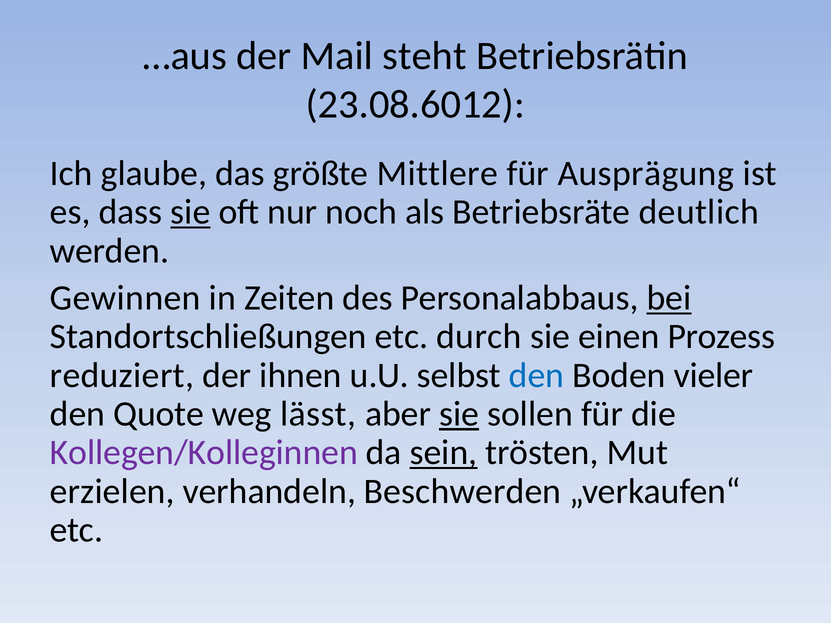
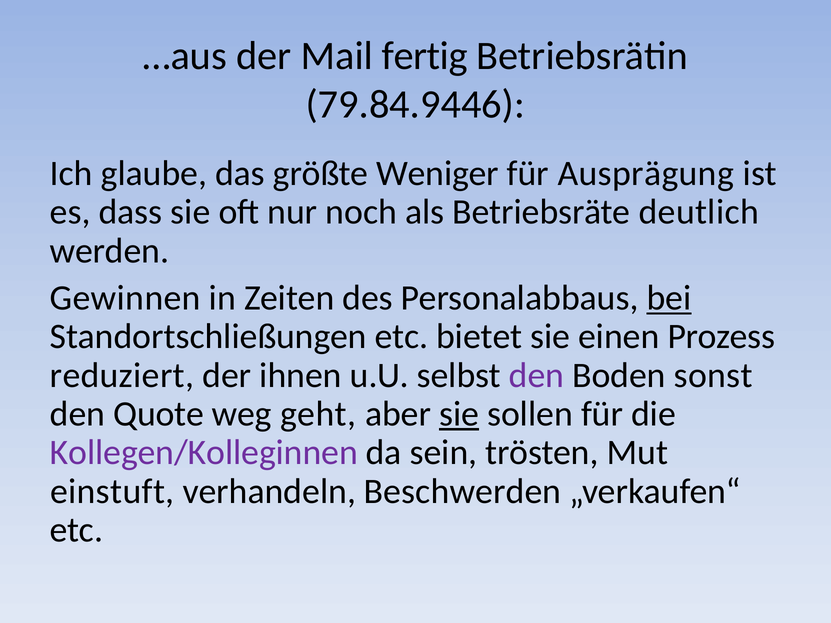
steht: steht -> fertig
23.08.6012: 23.08.6012 -> 79.84.9446
Mittlere: Mittlere -> Weniger
sie at (190, 212) underline: present -> none
durch: durch -> bietet
den at (536, 375) colour: blue -> purple
vieler: vieler -> sonst
lässt: lässt -> geht
sein underline: present -> none
erzielen: erzielen -> einstuft
